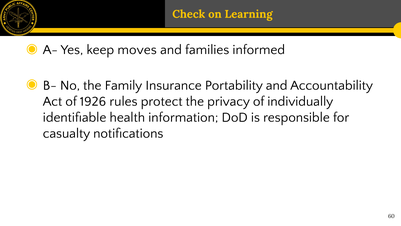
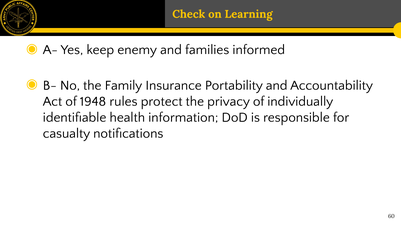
moves: moves -> enemy
1926: 1926 -> 1948
